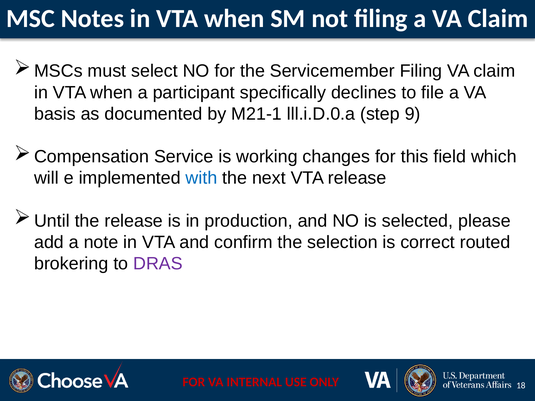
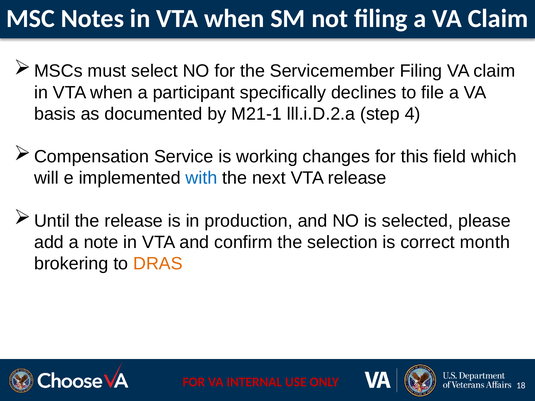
lll.i.D.0.a: lll.i.D.0.a -> lll.i.D.2.a
9: 9 -> 4
routed: routed -> month
DRAS colour: purple -> orange
